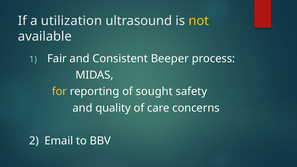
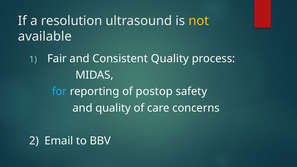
utilization: utilization -> resolution
Consistent Beeper: Beeper -> Quality
for colour: yellow -> light blue
sought: sought -> postop
